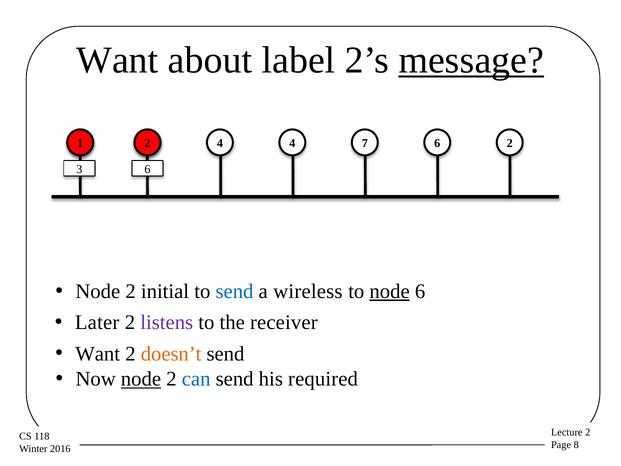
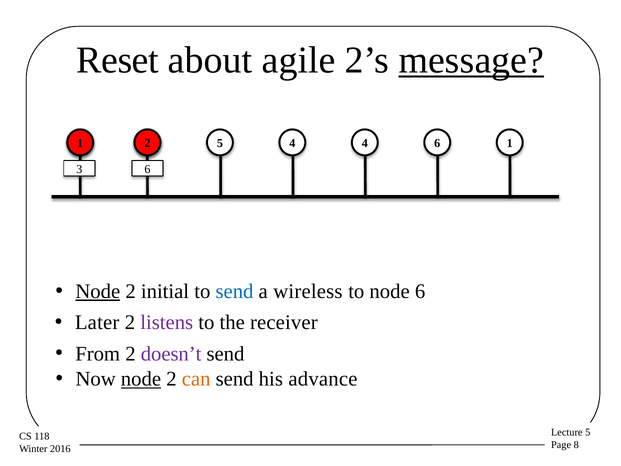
Want at (117, 60): Want -> Reset
label: label -> agile
4 at (220, 143): 4 -> 5
4 7: 7 -> 4
6 2: 2 -> 1
Node at (98, 291) underline: none -> present
node at (390, 291) underline: present -> none
Want at (98, 354): Want -> From
doesn’t colour: orange -> purple
can colour: blue -> orange
required: required -> advance
2 at (588, 432): 2 -> 5
